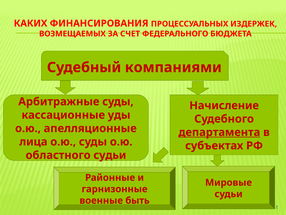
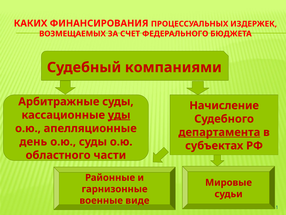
уды underline: none -> present
лица: лица -> день
областного судьи: судьи -> части
быть: быть -> виде
